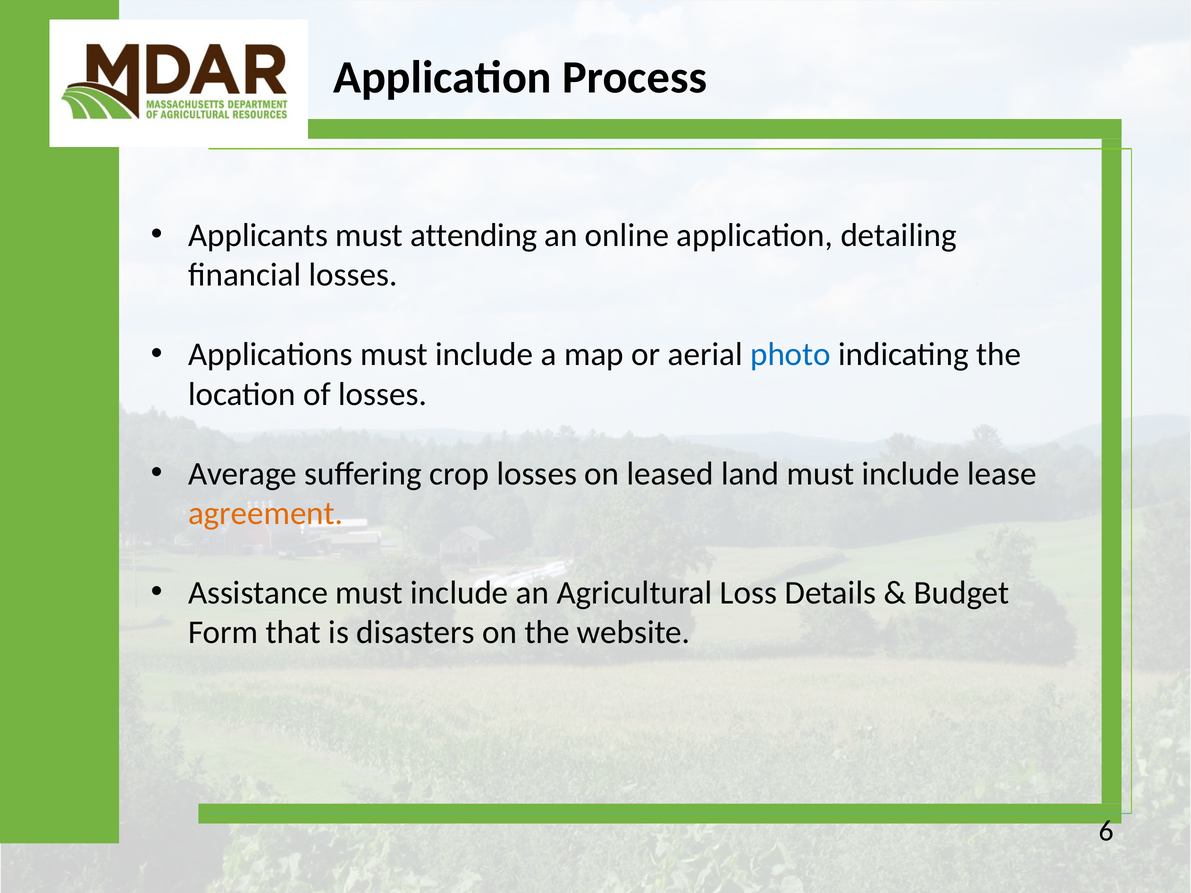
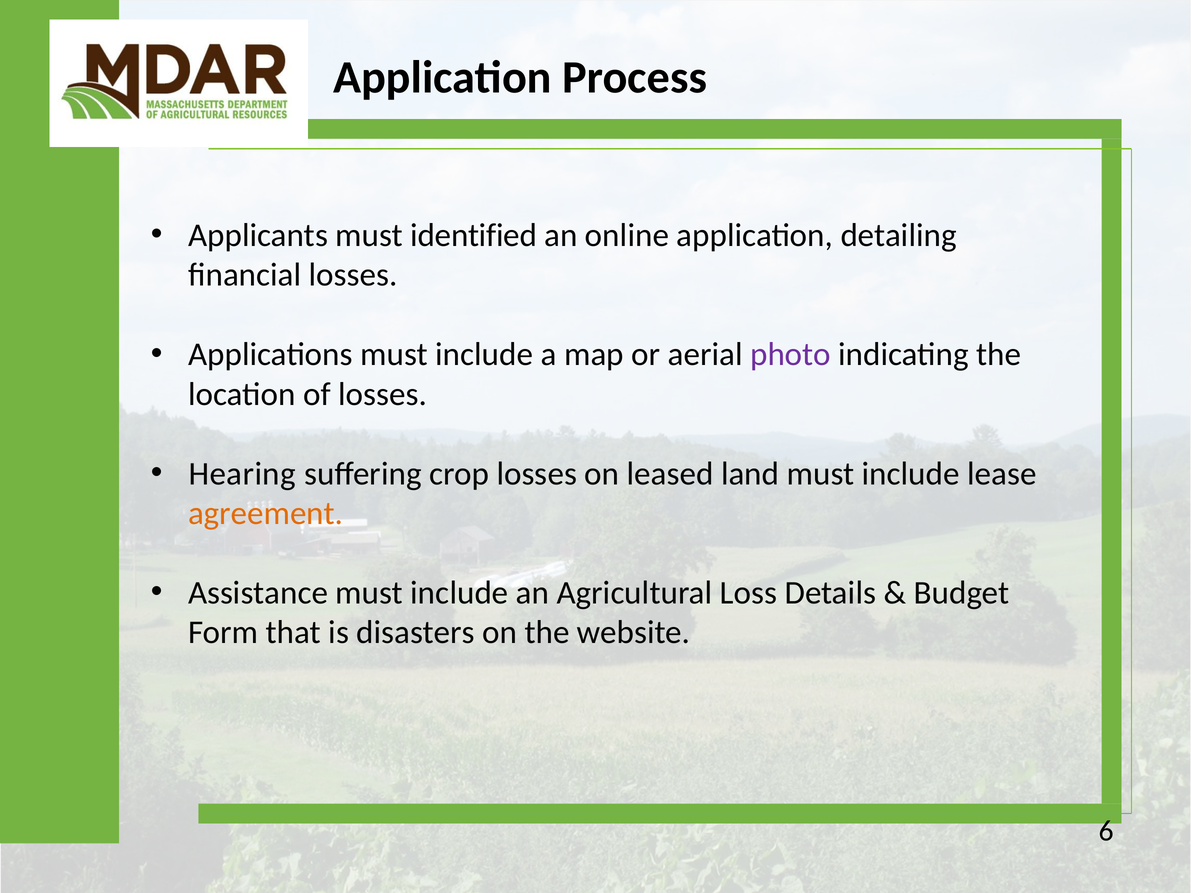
attending: attending -> identified
photo colour: blue -> purple
Average: Average -> Hearing
